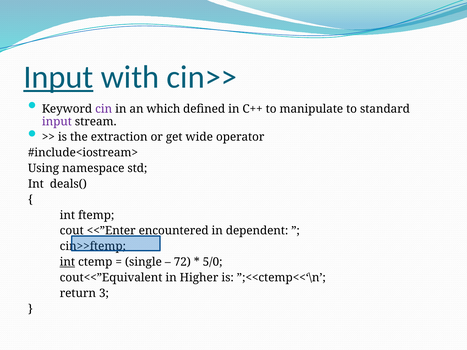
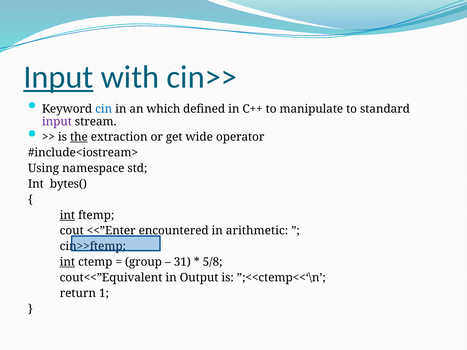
cin colour: purple -> blue
the underline: none -> present
deals(: deals( -> bytes(
int at (67, 215) underline: none -> present
dependent: dependent -> arithmetic
single: single -> group
72: 72 -> 31
5/0: 5/0 -> 5/8
Higher: Higher -> Output
3: 3 -> 1
